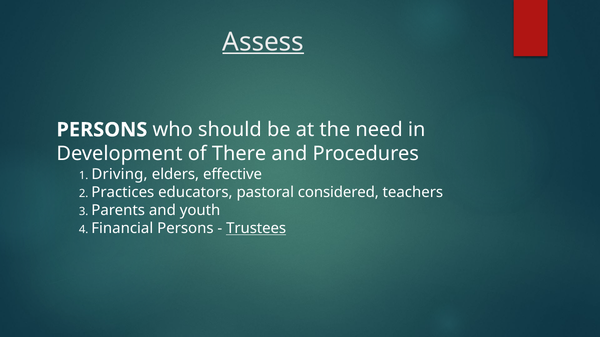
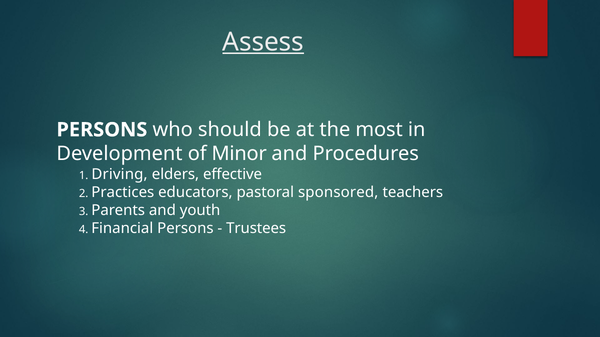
need: need -> most
There: There -> Minor
considered: considered -> sponsored
Trustees underline: present -> none
